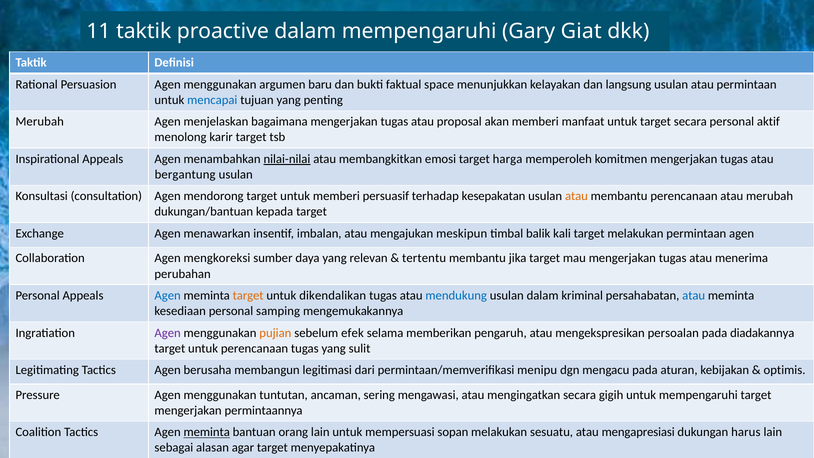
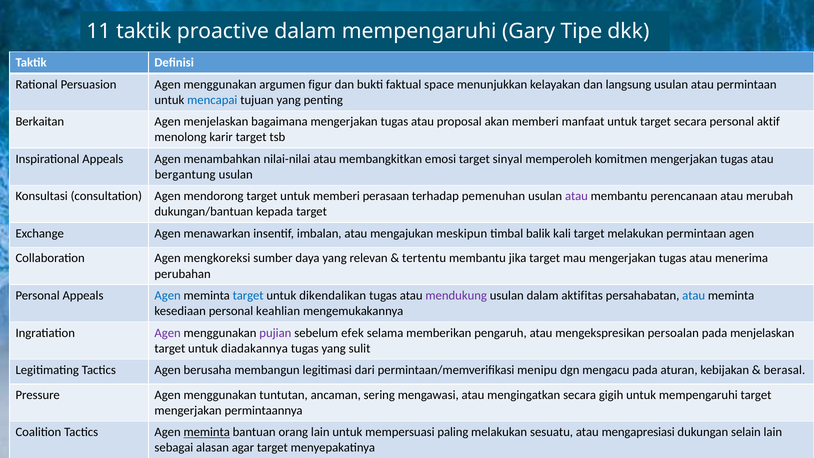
Giat: Giat -> Tipe
baru: baru -> figur
Merubah at (40, 122): Merubah -> Berkaitan
nilai-nilai underline: present -> none
harga: harga -> sinyal
persuasif: persuasif -> perasaan
kesepakatan: kesepakatan -> pemenuhan
atau at (576, 196) colour: orange -> purple
target at (248, 295) colour: orange -> blue
mendukung colour: blue -> purple
kriminal: kriminal -> aktifitas
samping: samping -> keahlian
pujian colour: orange -> purple
pada diadakannya: diadakannya -> menjelaskan
untuk perencanaan: perencanaan -> diadakannya
optimis: optimis -> berasal
sopan: sopan -> paling
harus: harus -> selain
